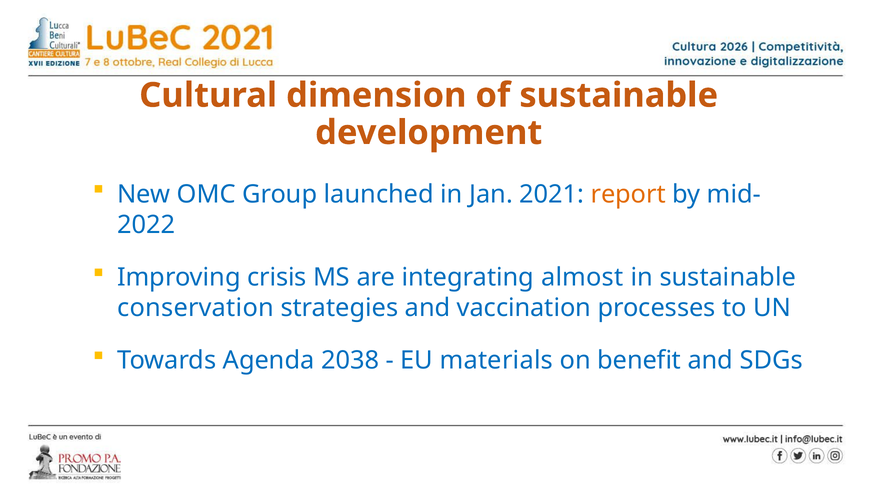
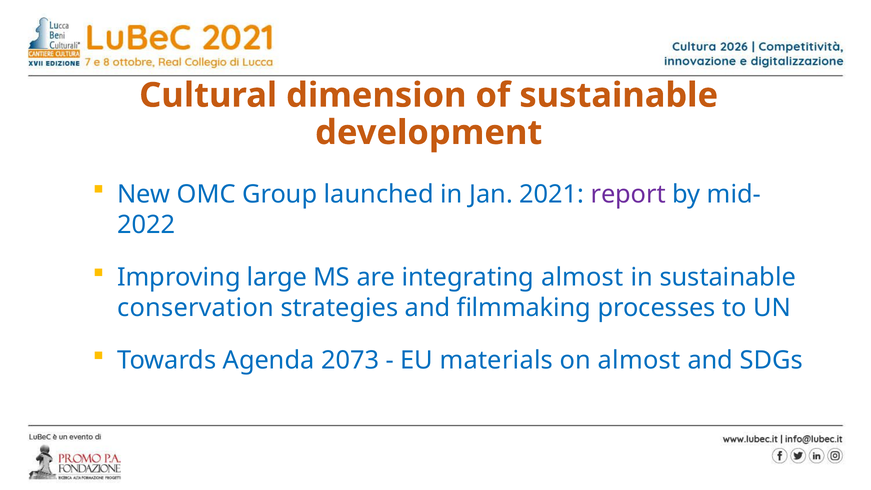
report colour: orange -> purple
crisis: crisis -> large
vaccination: vaccination -> filmmaking
2038: 2038 -> 2073
on benefit: benefit -> almost
